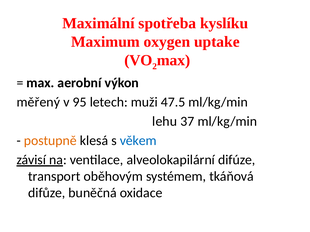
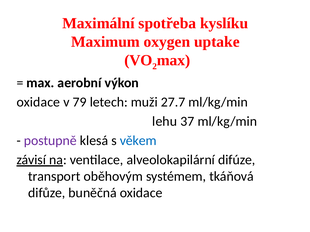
měřený at (38, 102): měřený -> oxidace
95: 95 -> 79
47.5: 47.5 -> 27.7
postupně colour: orange -> purple
